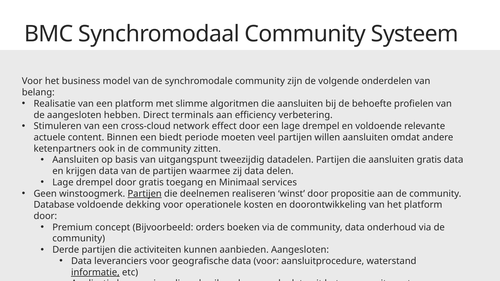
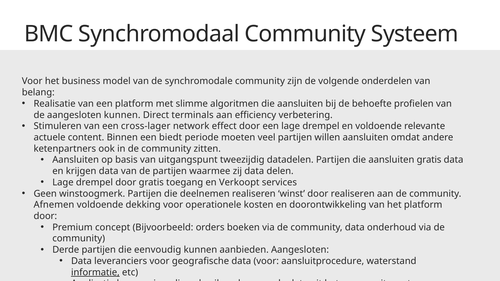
aangesloten hebben: hebben -> kunnen
cross-cloud: cross-cloud -> cross-lager
Minimaal: Minimaal -> Verkoopt
Partijen at (145, 194) underline: present -> none
door propositie: propositie -> realiseren
Database: Database -> Afnemen
activiteiten: activiteiten -> eenvoudig
